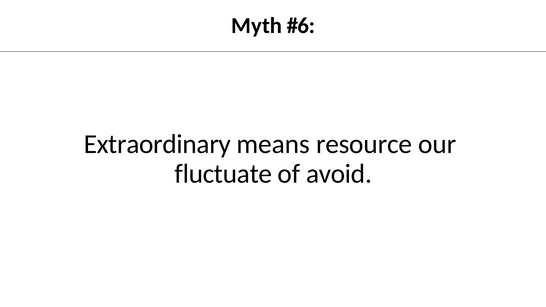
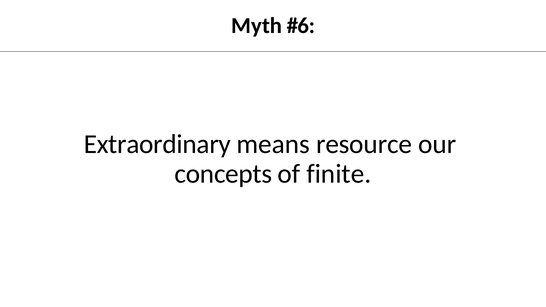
fluctuate: fluctuate -> concepts
avoid: avoid -> finite
